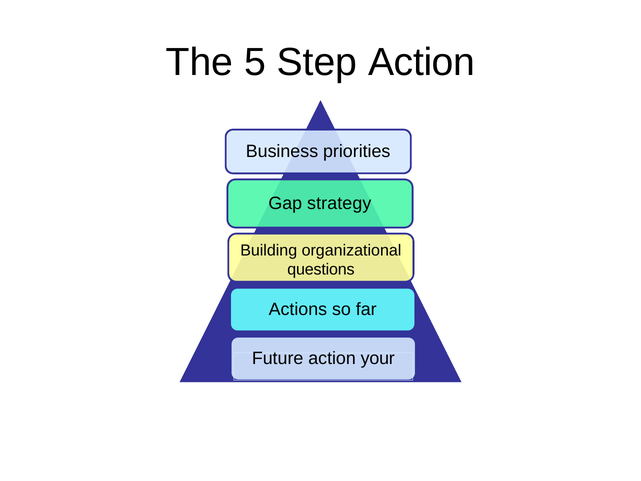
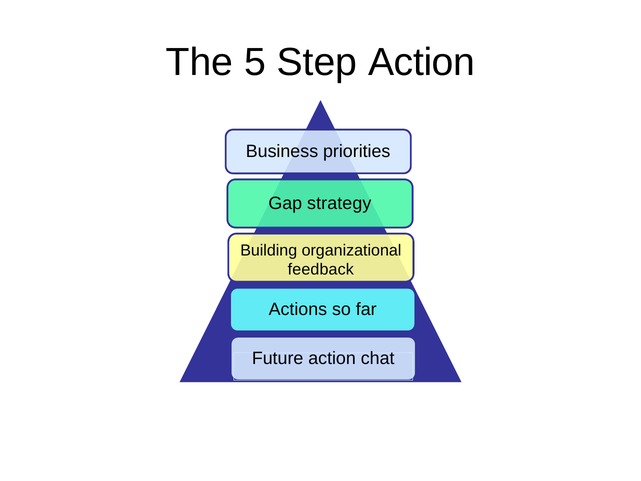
questions: questions -> feedback
your: your -> chat
